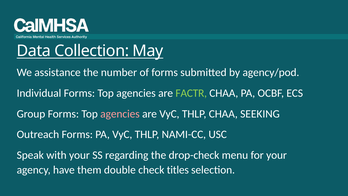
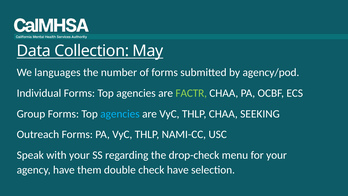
assistance: assistance -> languages
agencies at (120, 114) colour: pink -> light blue
check titles: titles -> have
